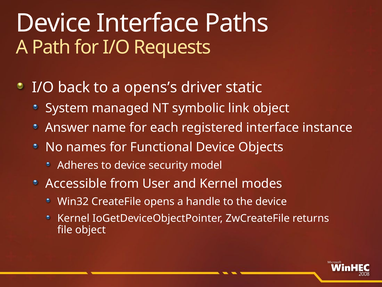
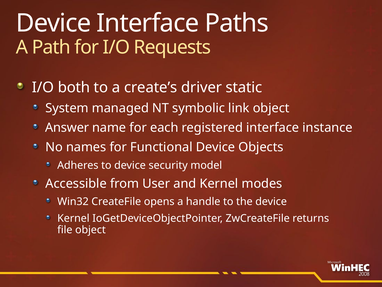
back: back -> both
opens’s: opens’s -> create’s
